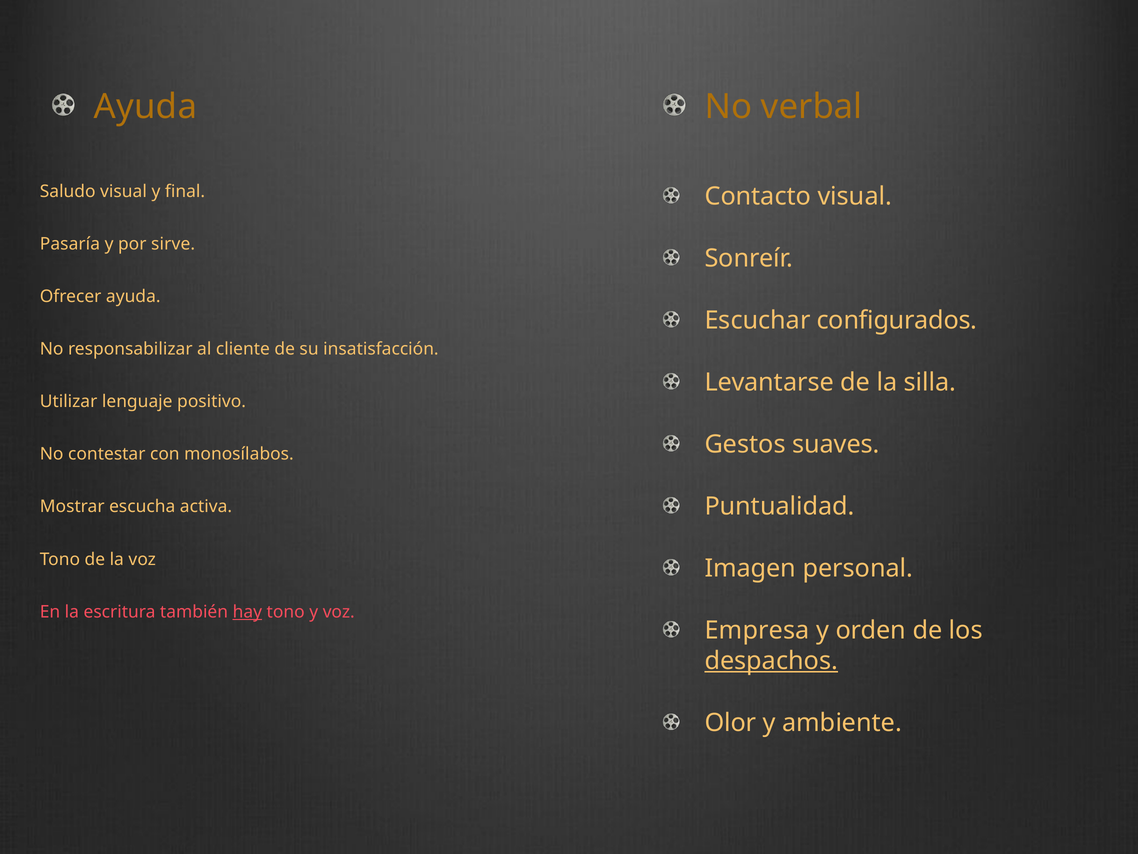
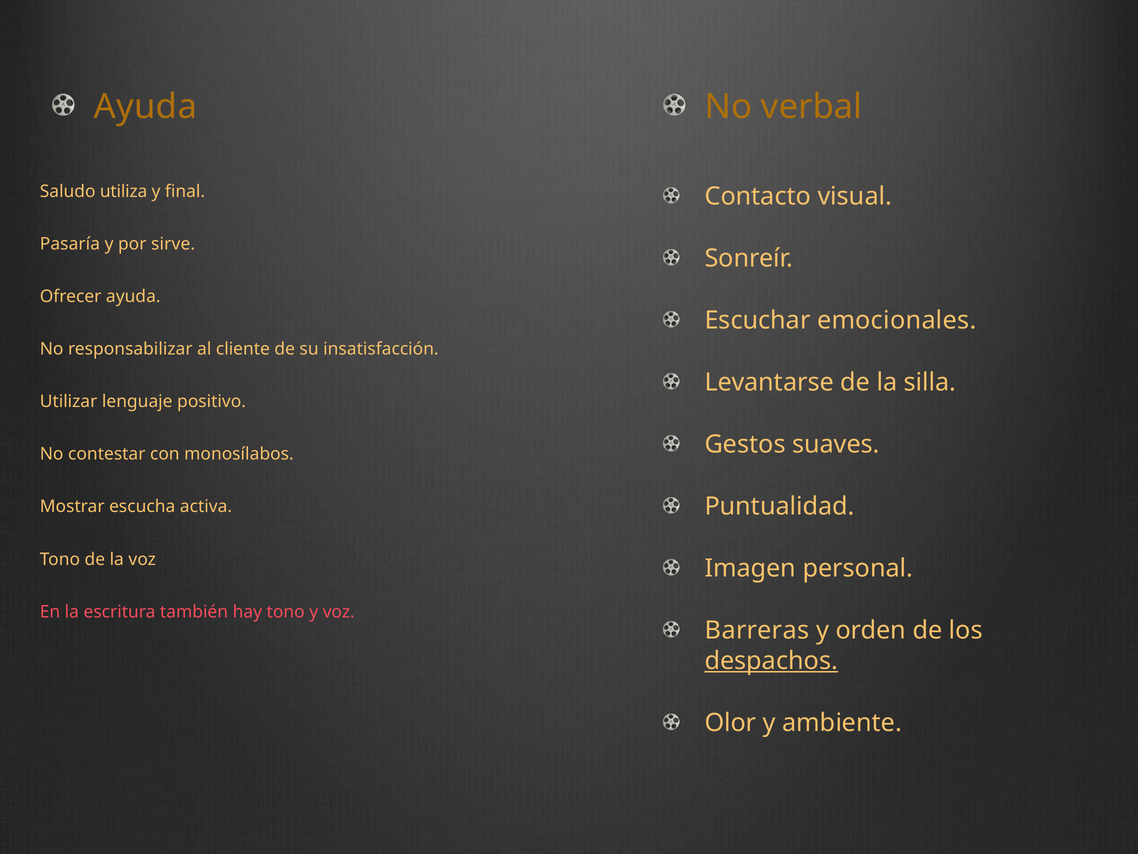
Saludo visual: visual -> utiliza
configurados: configurados -> emocionales
hay underline: present -> none
Empresa: Empresa -> Barreras
